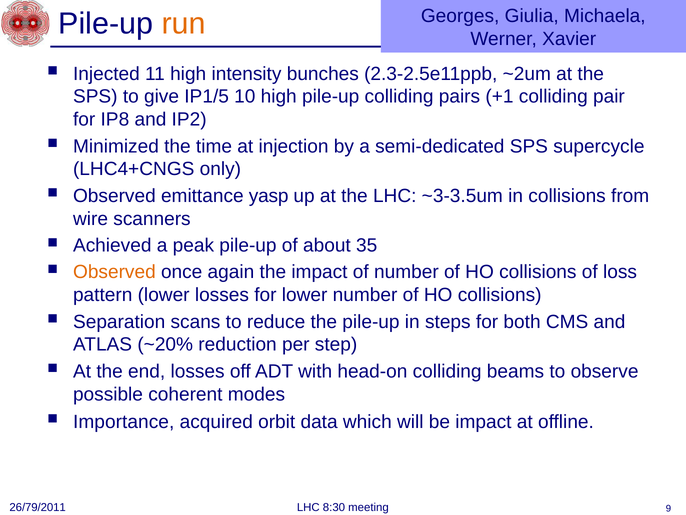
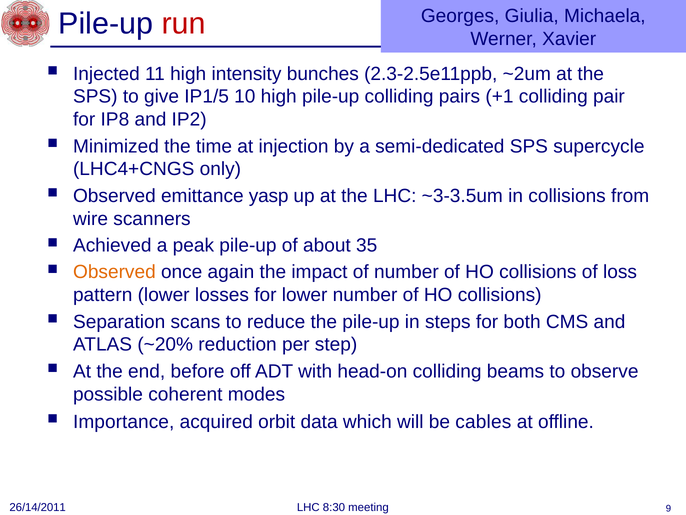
run colour: orange -> red
end losses: losses -> before
be impact: impact -> cables
26/79/2011: 26/79/2011 -> 26/14/2011
